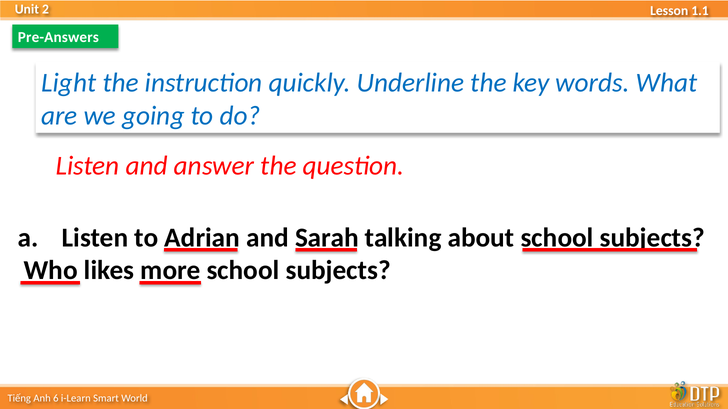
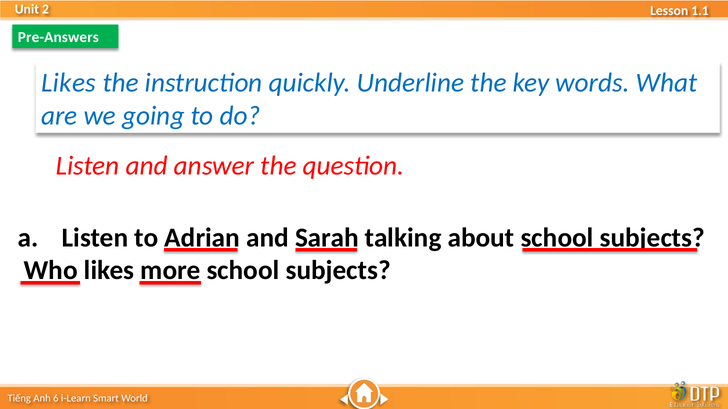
Light at (69, 83): Light -> Likes
